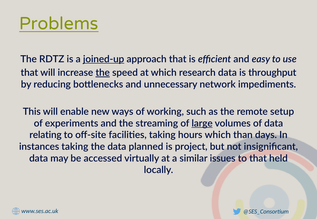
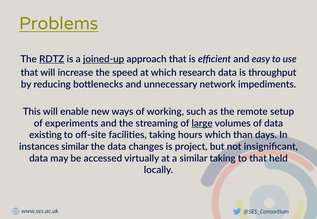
RDTZ underline: none -> present
the at (103, 73) underline: present -> none
relating: relating -> existing
instances taking: taking -> similar
planned: planned -> changes
similar issues: issues -> taking
